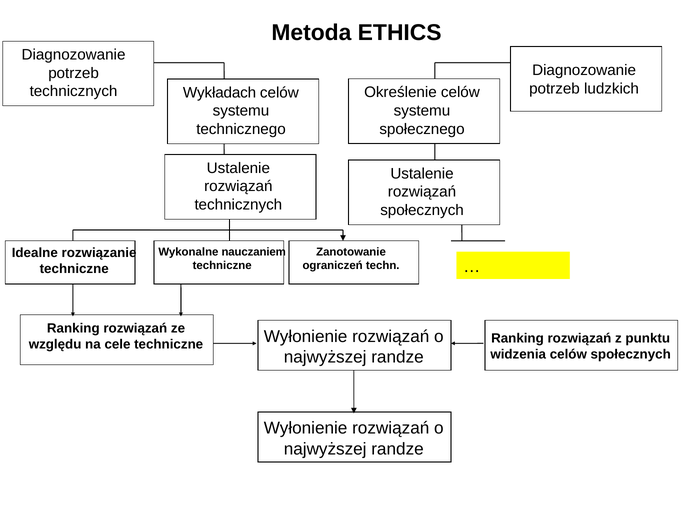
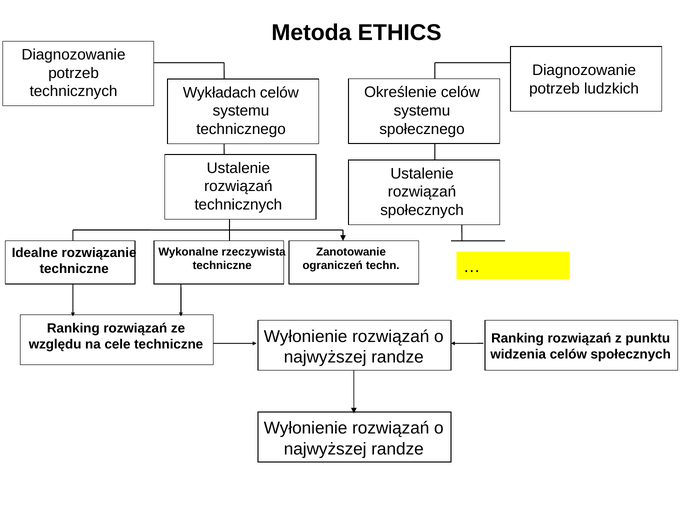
nauczaniem: nauczaniem -> rzeczywista
